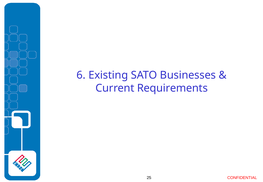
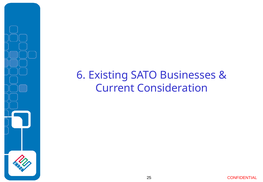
Requirements: Requirements -> Consideration
